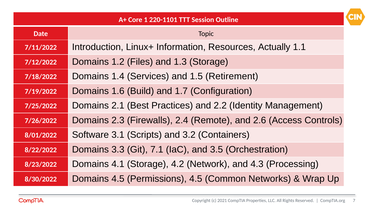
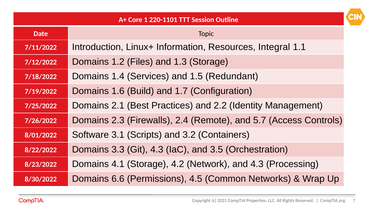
Actually: Actually -> Integral
Retirement: Retirement -> Redundant
2.6: 2.6 -> 5.7
Git 7.1: 7.1 -> 4.3
Domains 4.5: 4.5 -> 6.6
